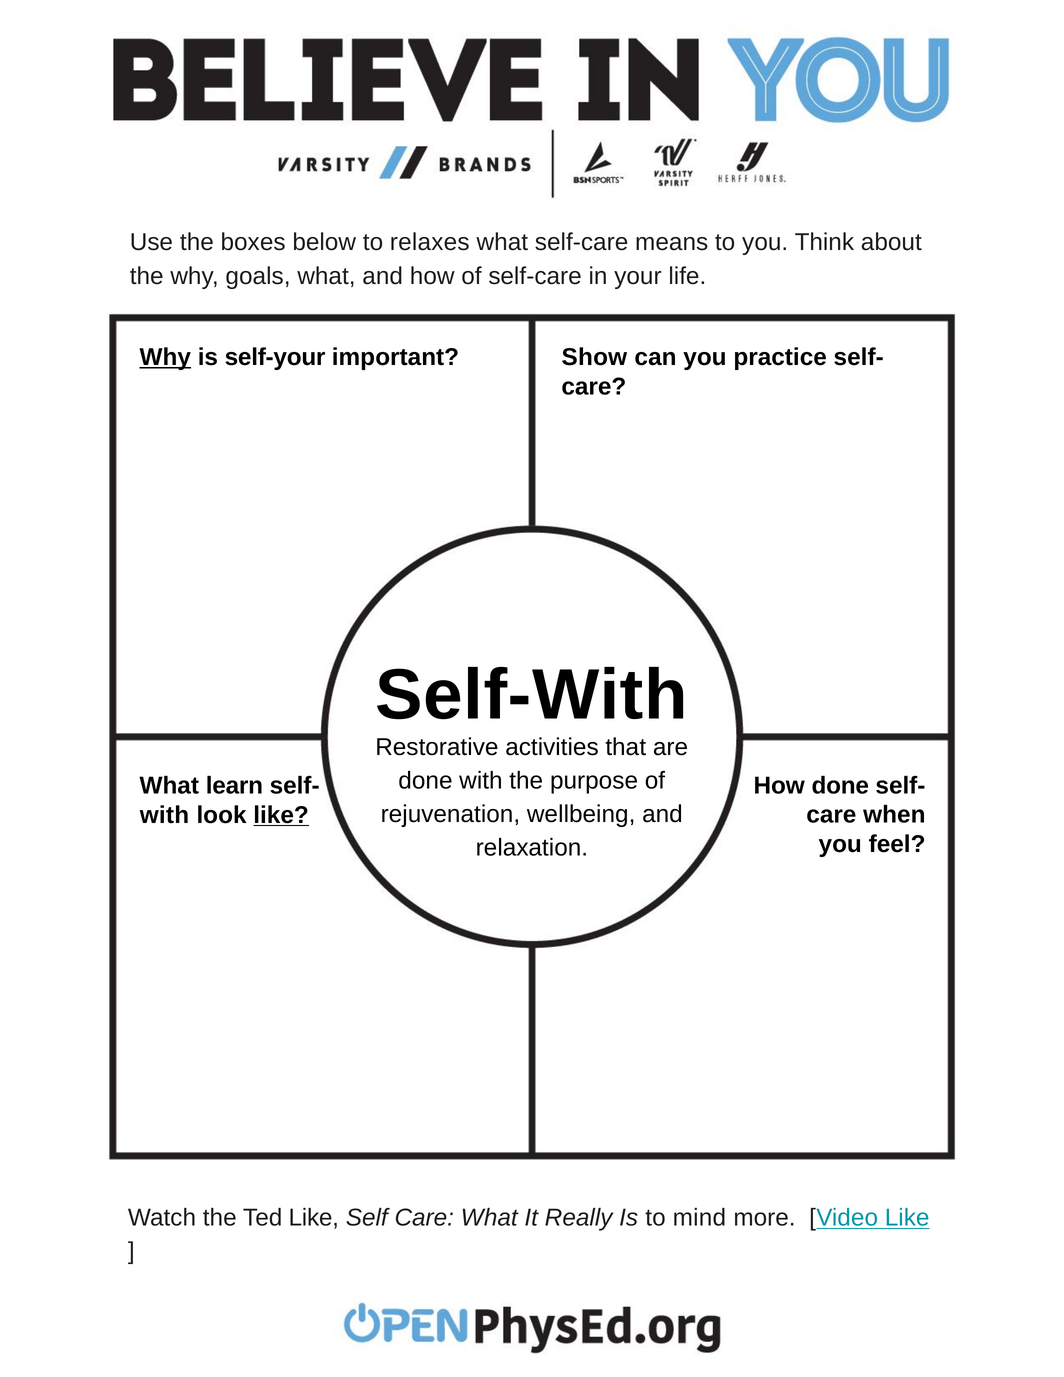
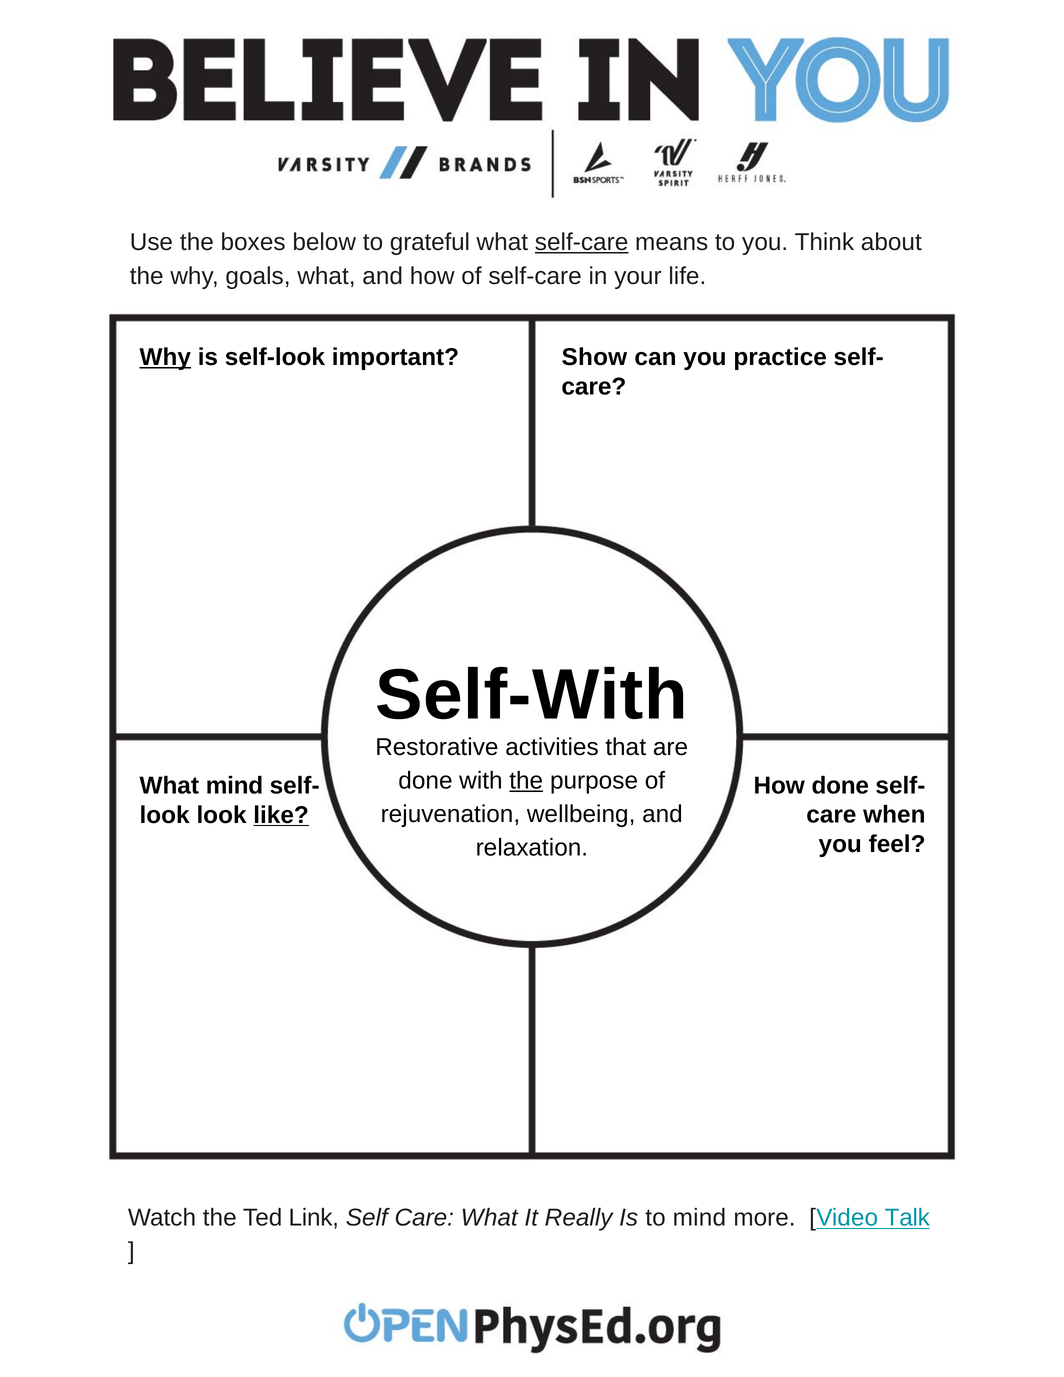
relaxes: relaxes -> grateful
self-care at (582, 242) underline: none -> present
self-your: self-your -> self-look
the at (526, 781) underline: none -> present
What learn: learn -> mind
with at (165, 815): with -> look
Ted Like: Like -> Link
Video Like: Like -> Talk
